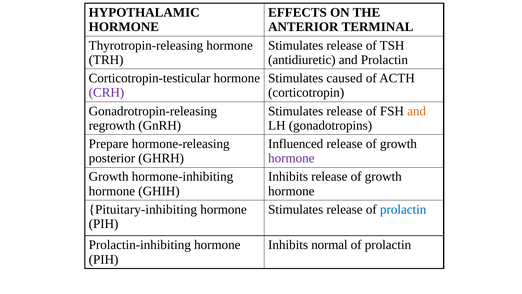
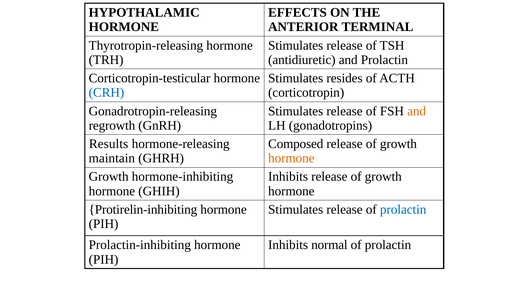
caused: caused -> resides
CRH colour: purple -> blue
Prepare: Prepare -> Results
Influenced: Influenced -> Composed
posterior: posterior -> maintain
hormone at (291, 158) colour: purple -> orange
Pituitary-inhibiting: Pituitary-inhibiting -> Protirelin-inhibiting
